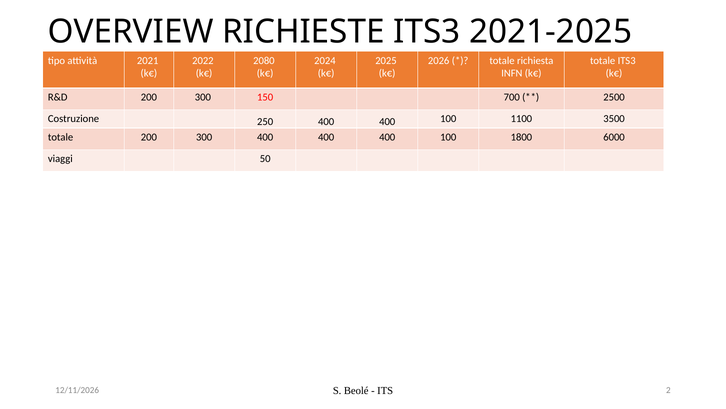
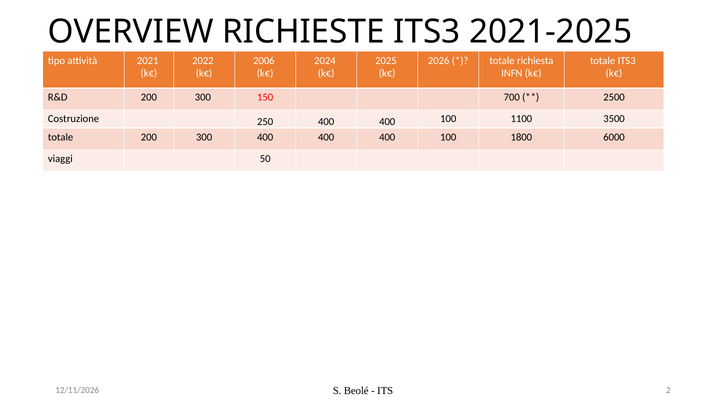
2080: 2080 -> 2006
